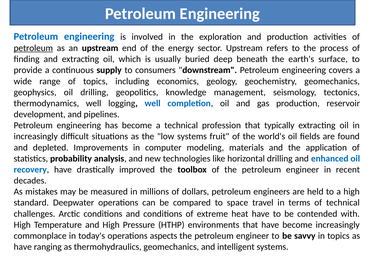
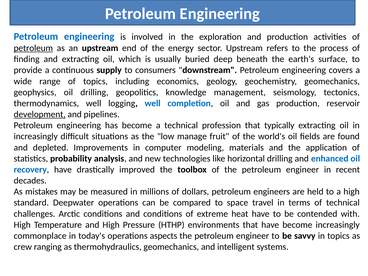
development underline: none -> present
low systems: systems -> manage
have at (23, 247): have -> crew
